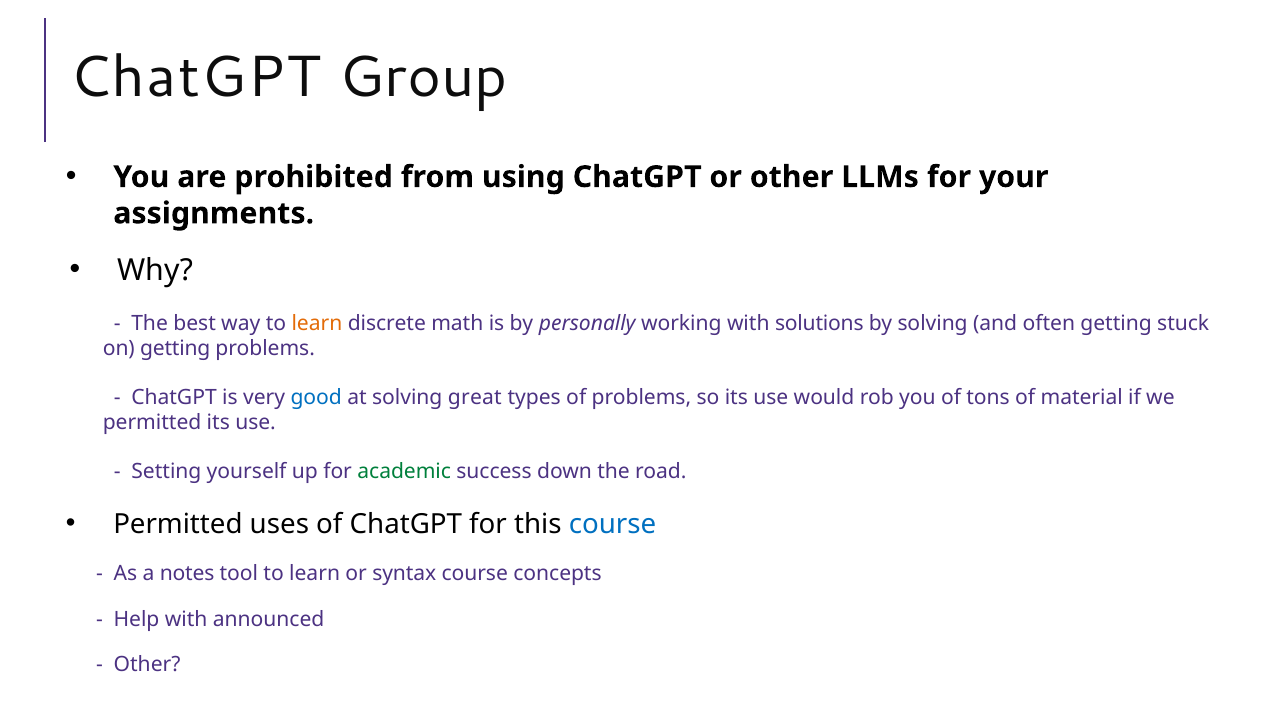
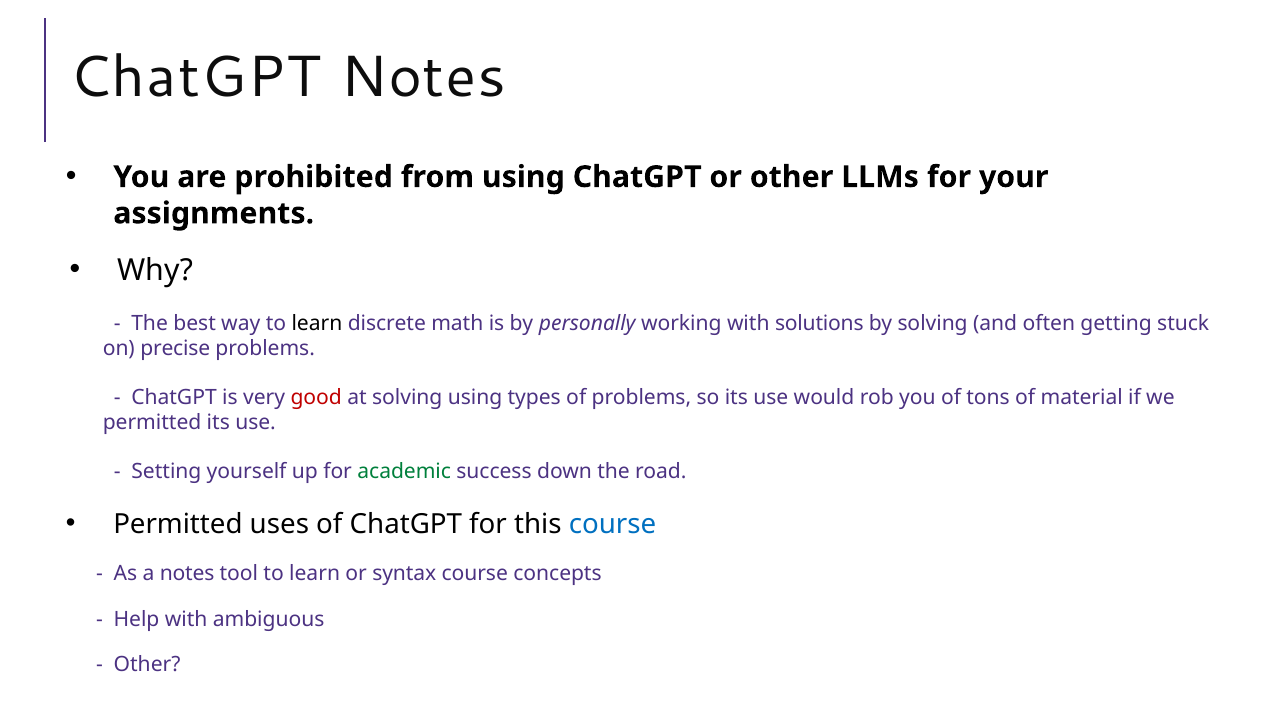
ChatGPT Group: Group -> Notes
learn at (317, 324) colour: orange -> black
on getting: getting -> precise
good colour: blue -> red
solving great: great -> using
announced: announced -> ambiguous
